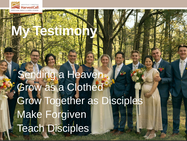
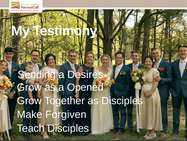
Heaven: Heaven -> Desires
Clothed: Clothed -> Opened
